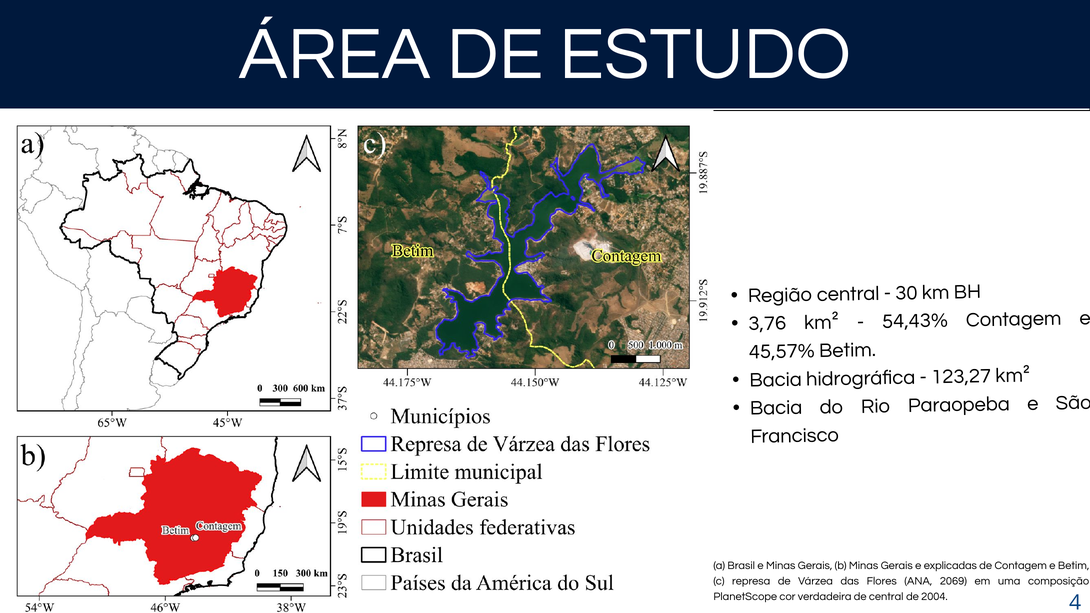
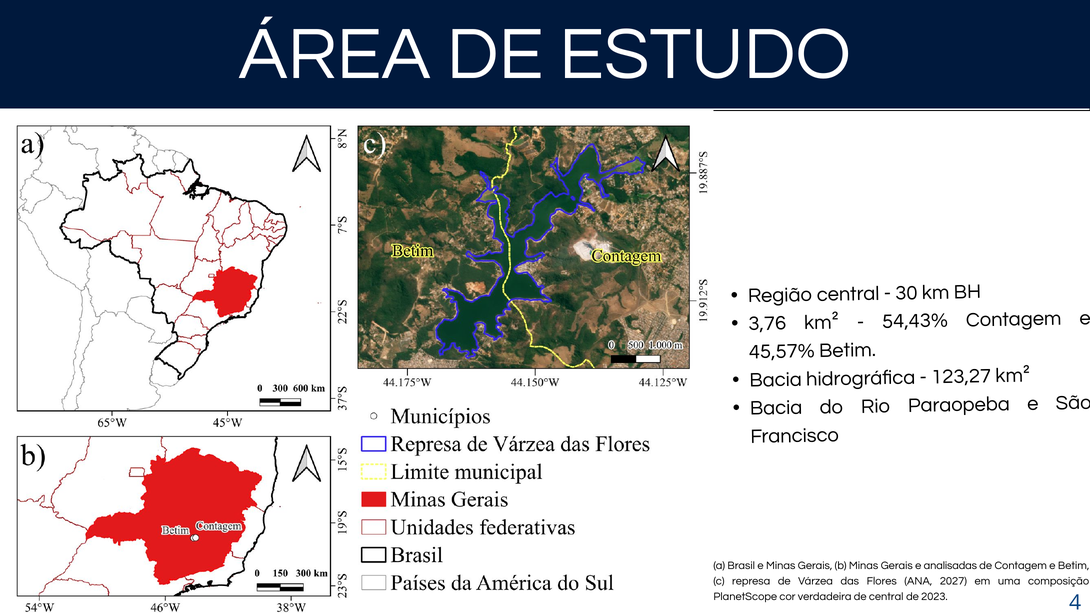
explicadas: explicadas -> analisadas
2069: 2069 -> 2027
2004: 2004 -> 2023
